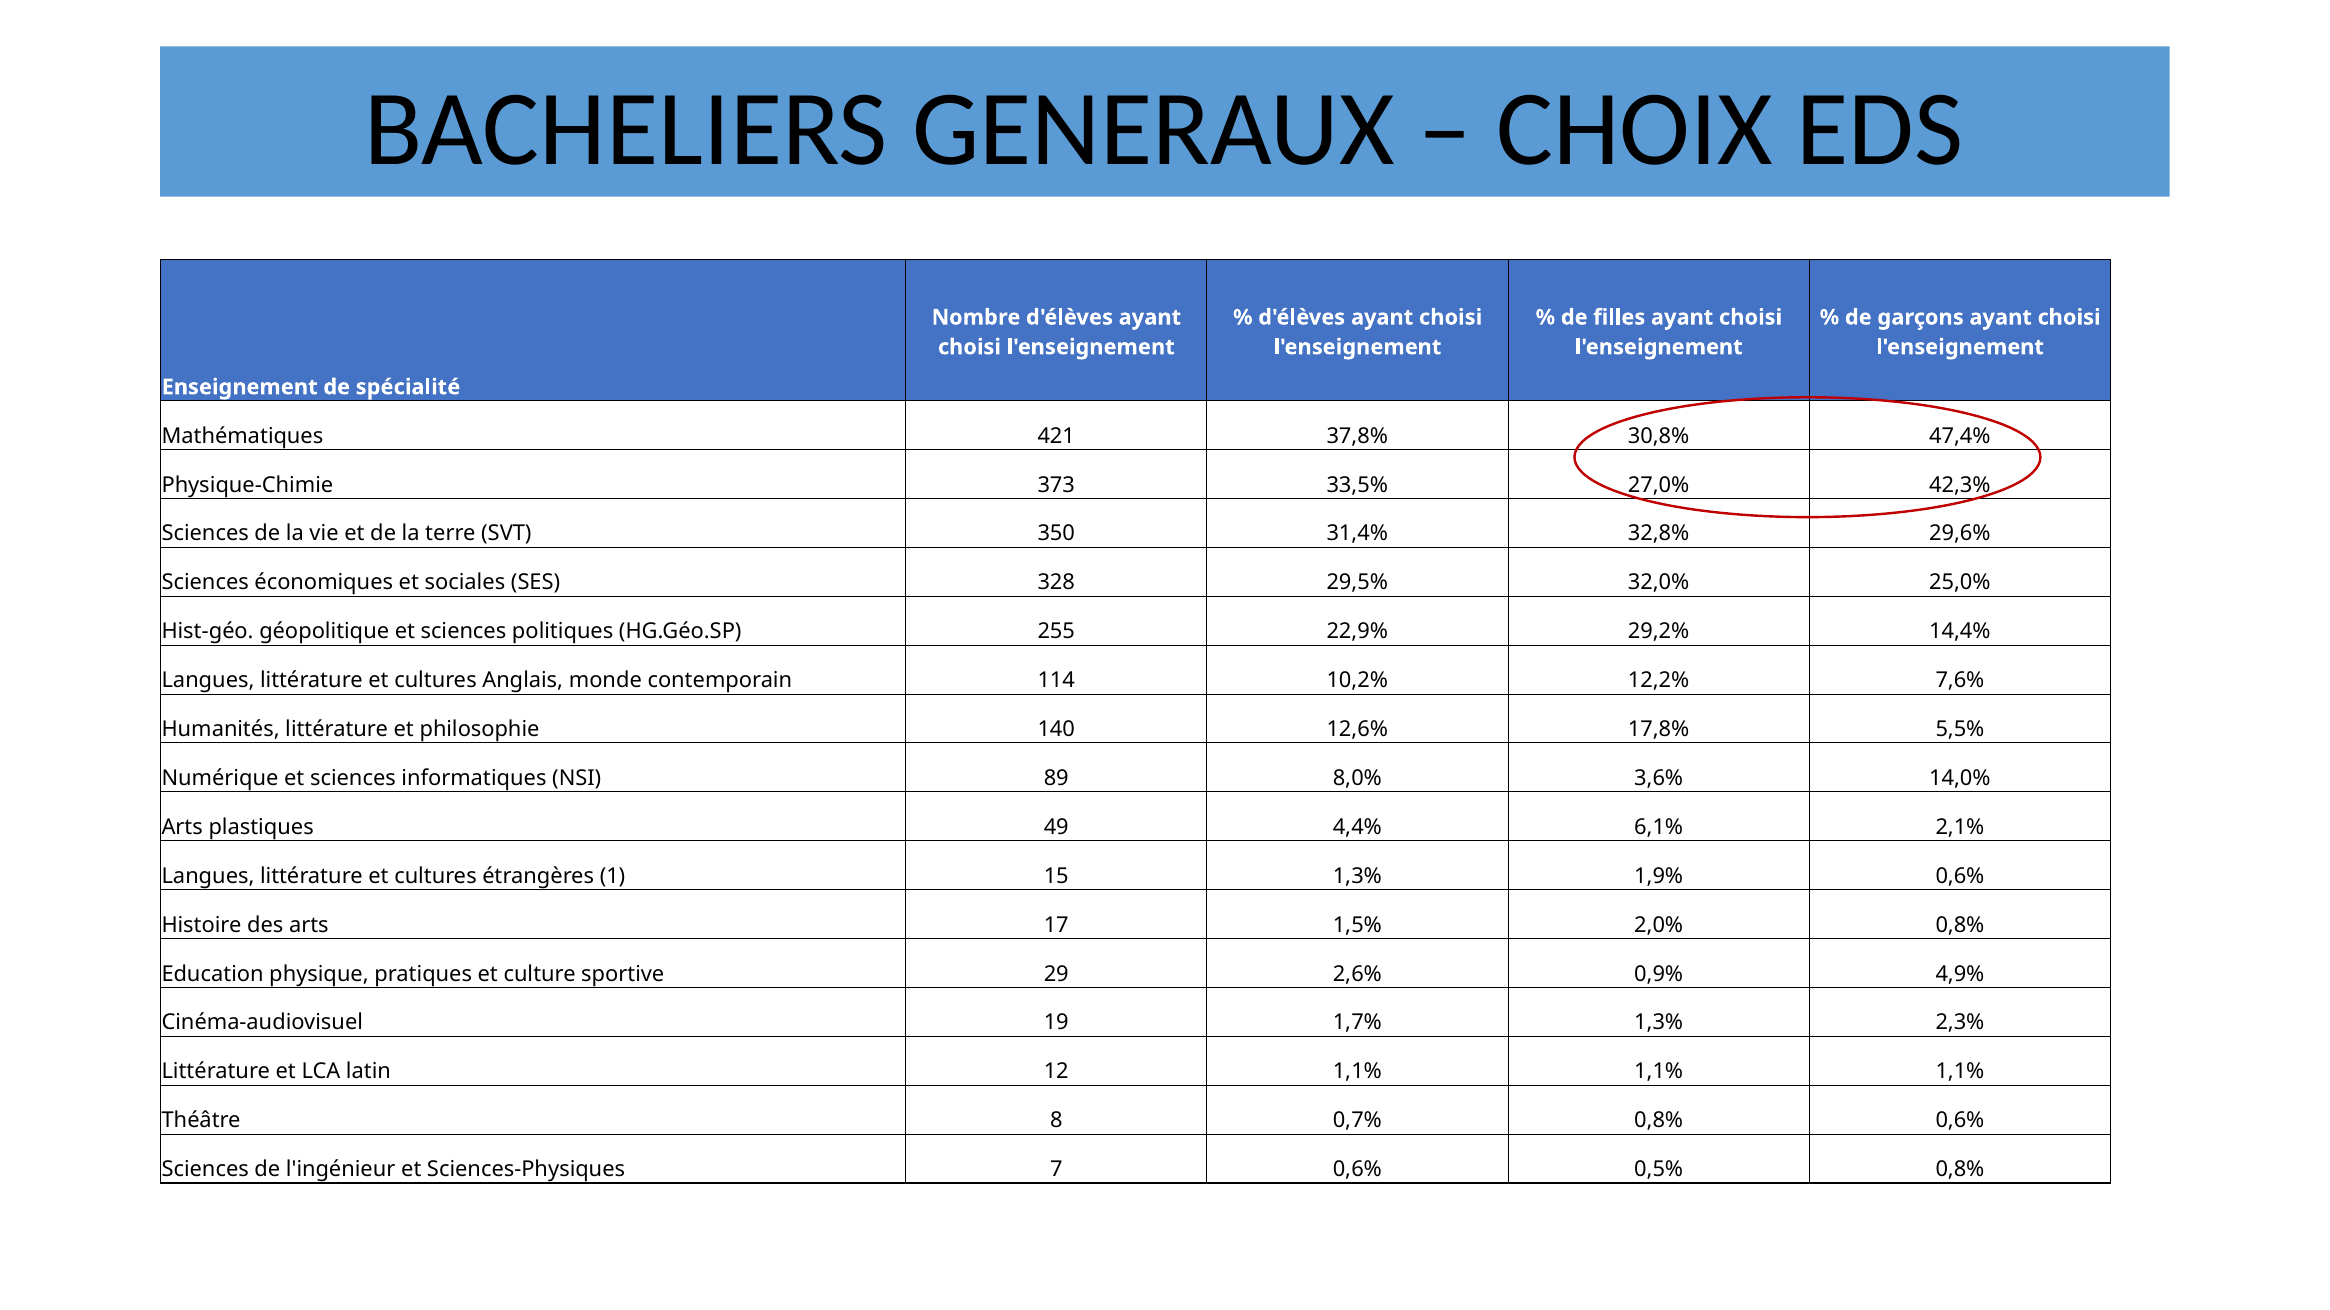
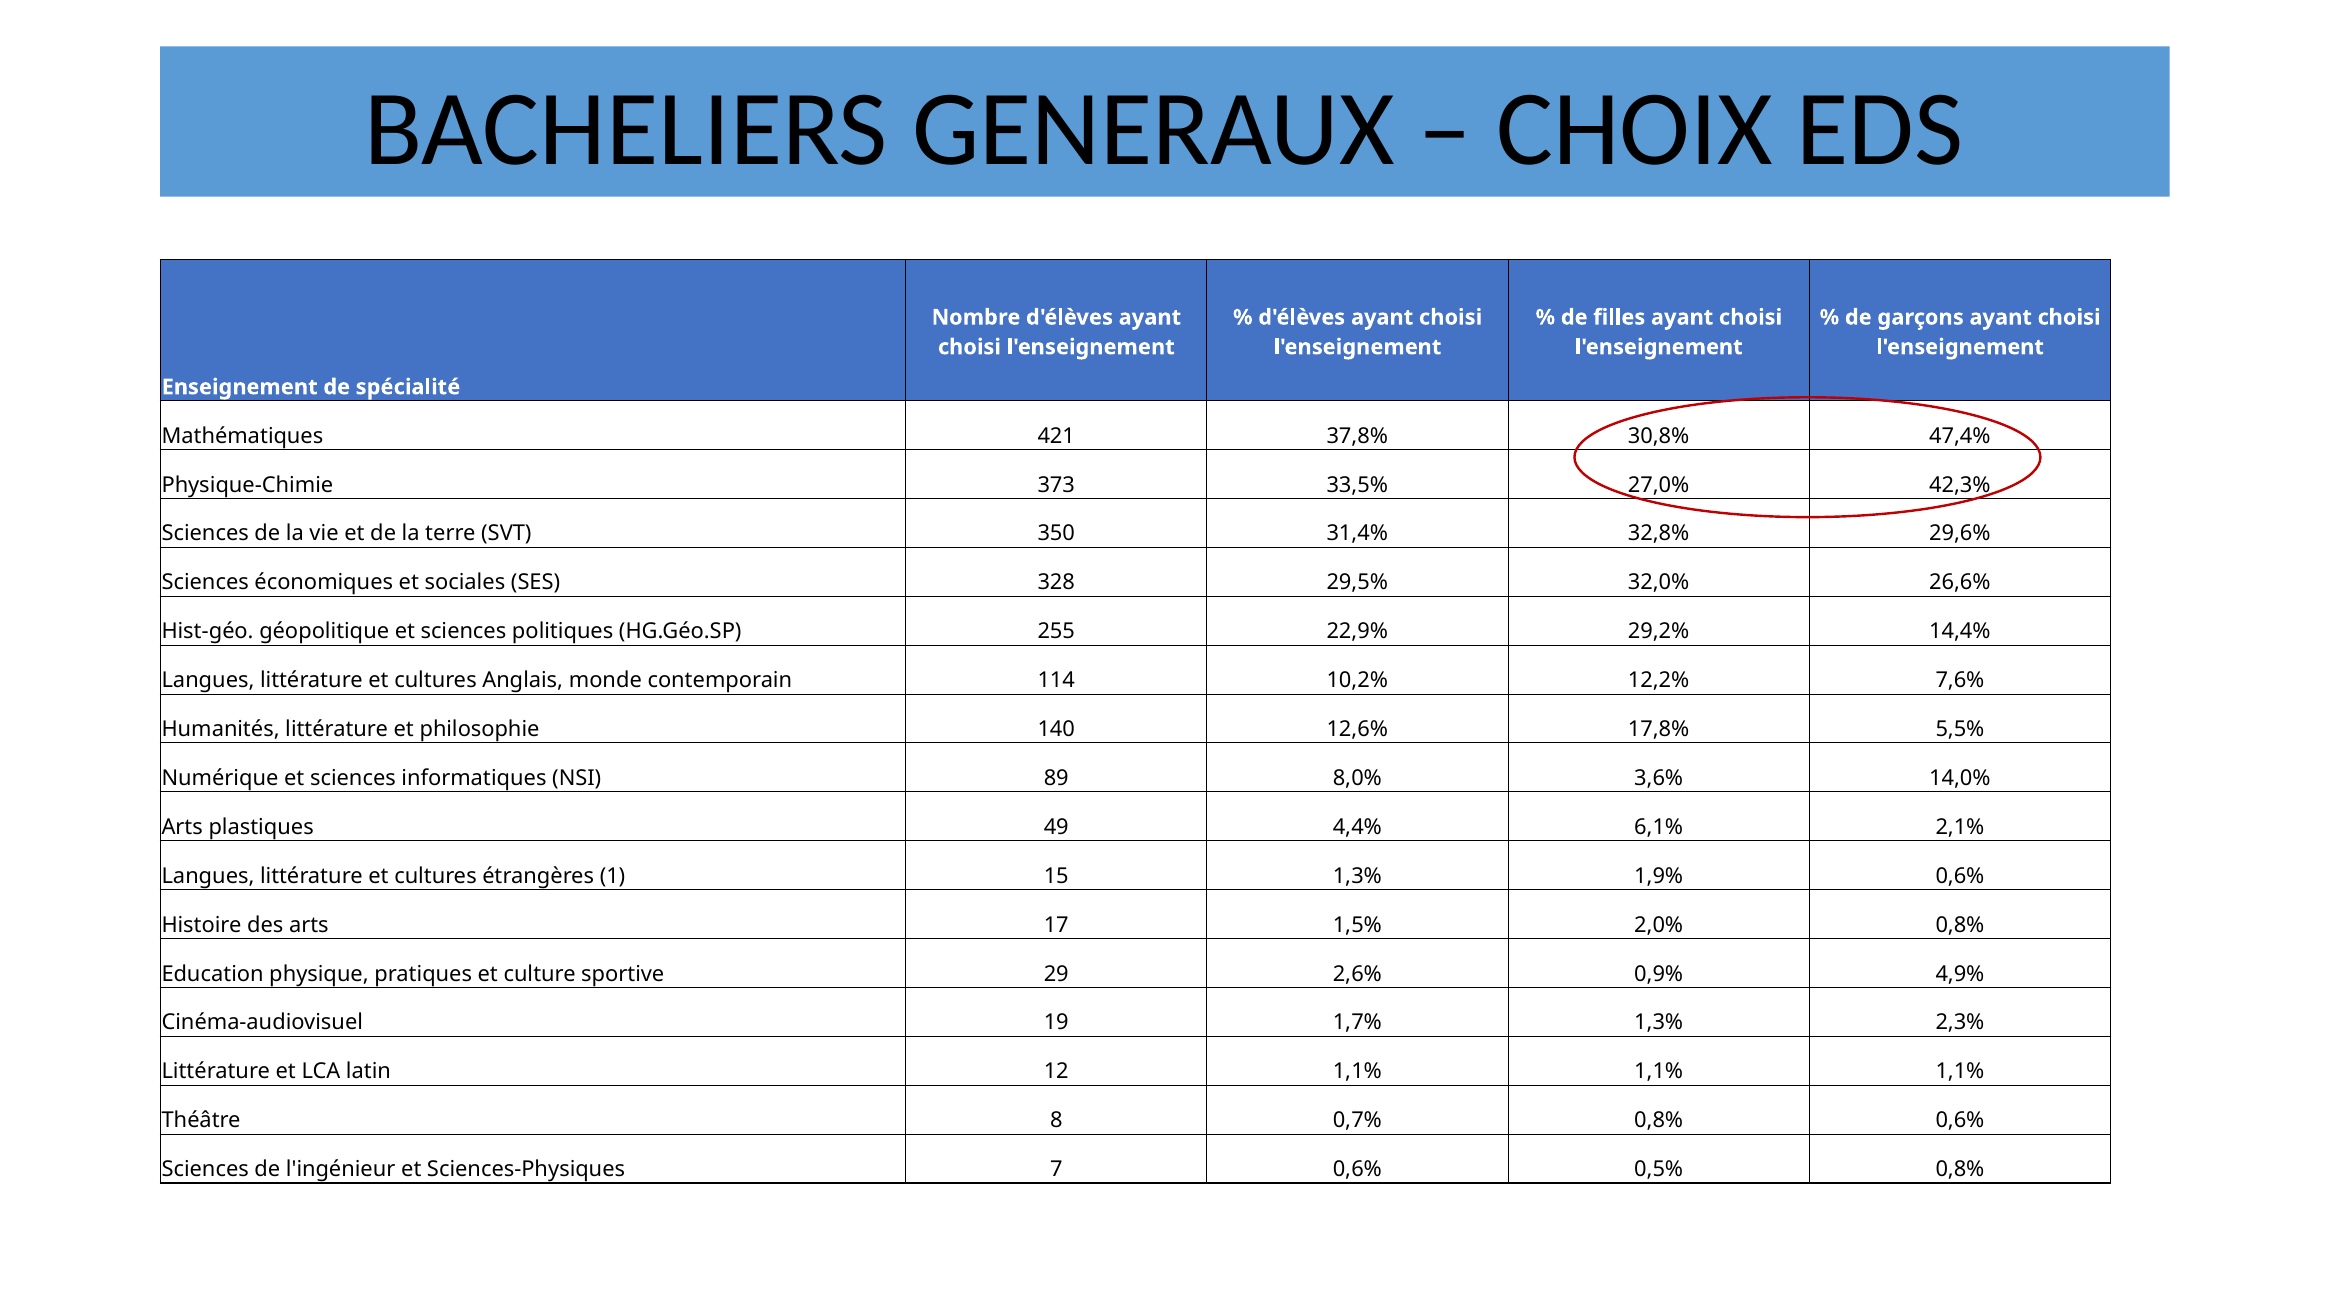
25,0%: 25,0% -> 26,6%
